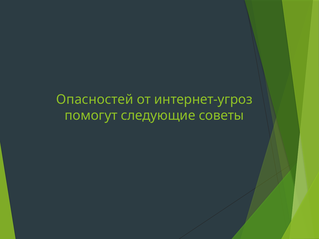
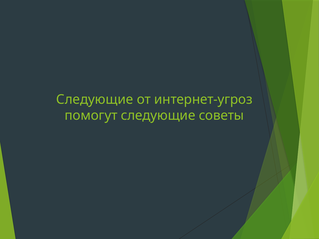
Опасностей at (95, 100): Опасностей -> Следующие
